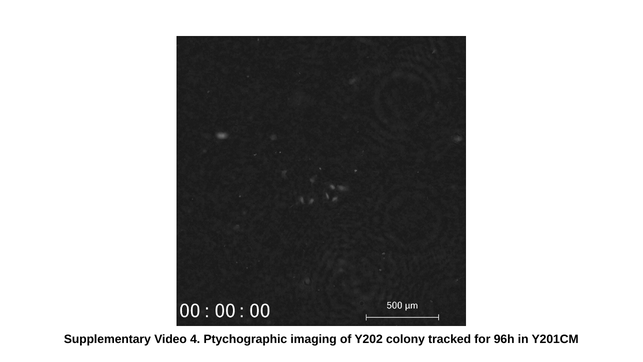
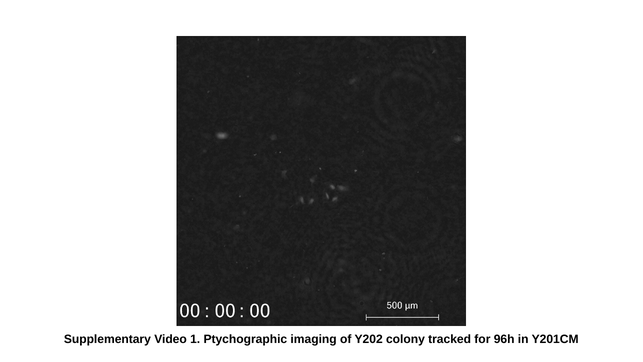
4: 4 -> 1
